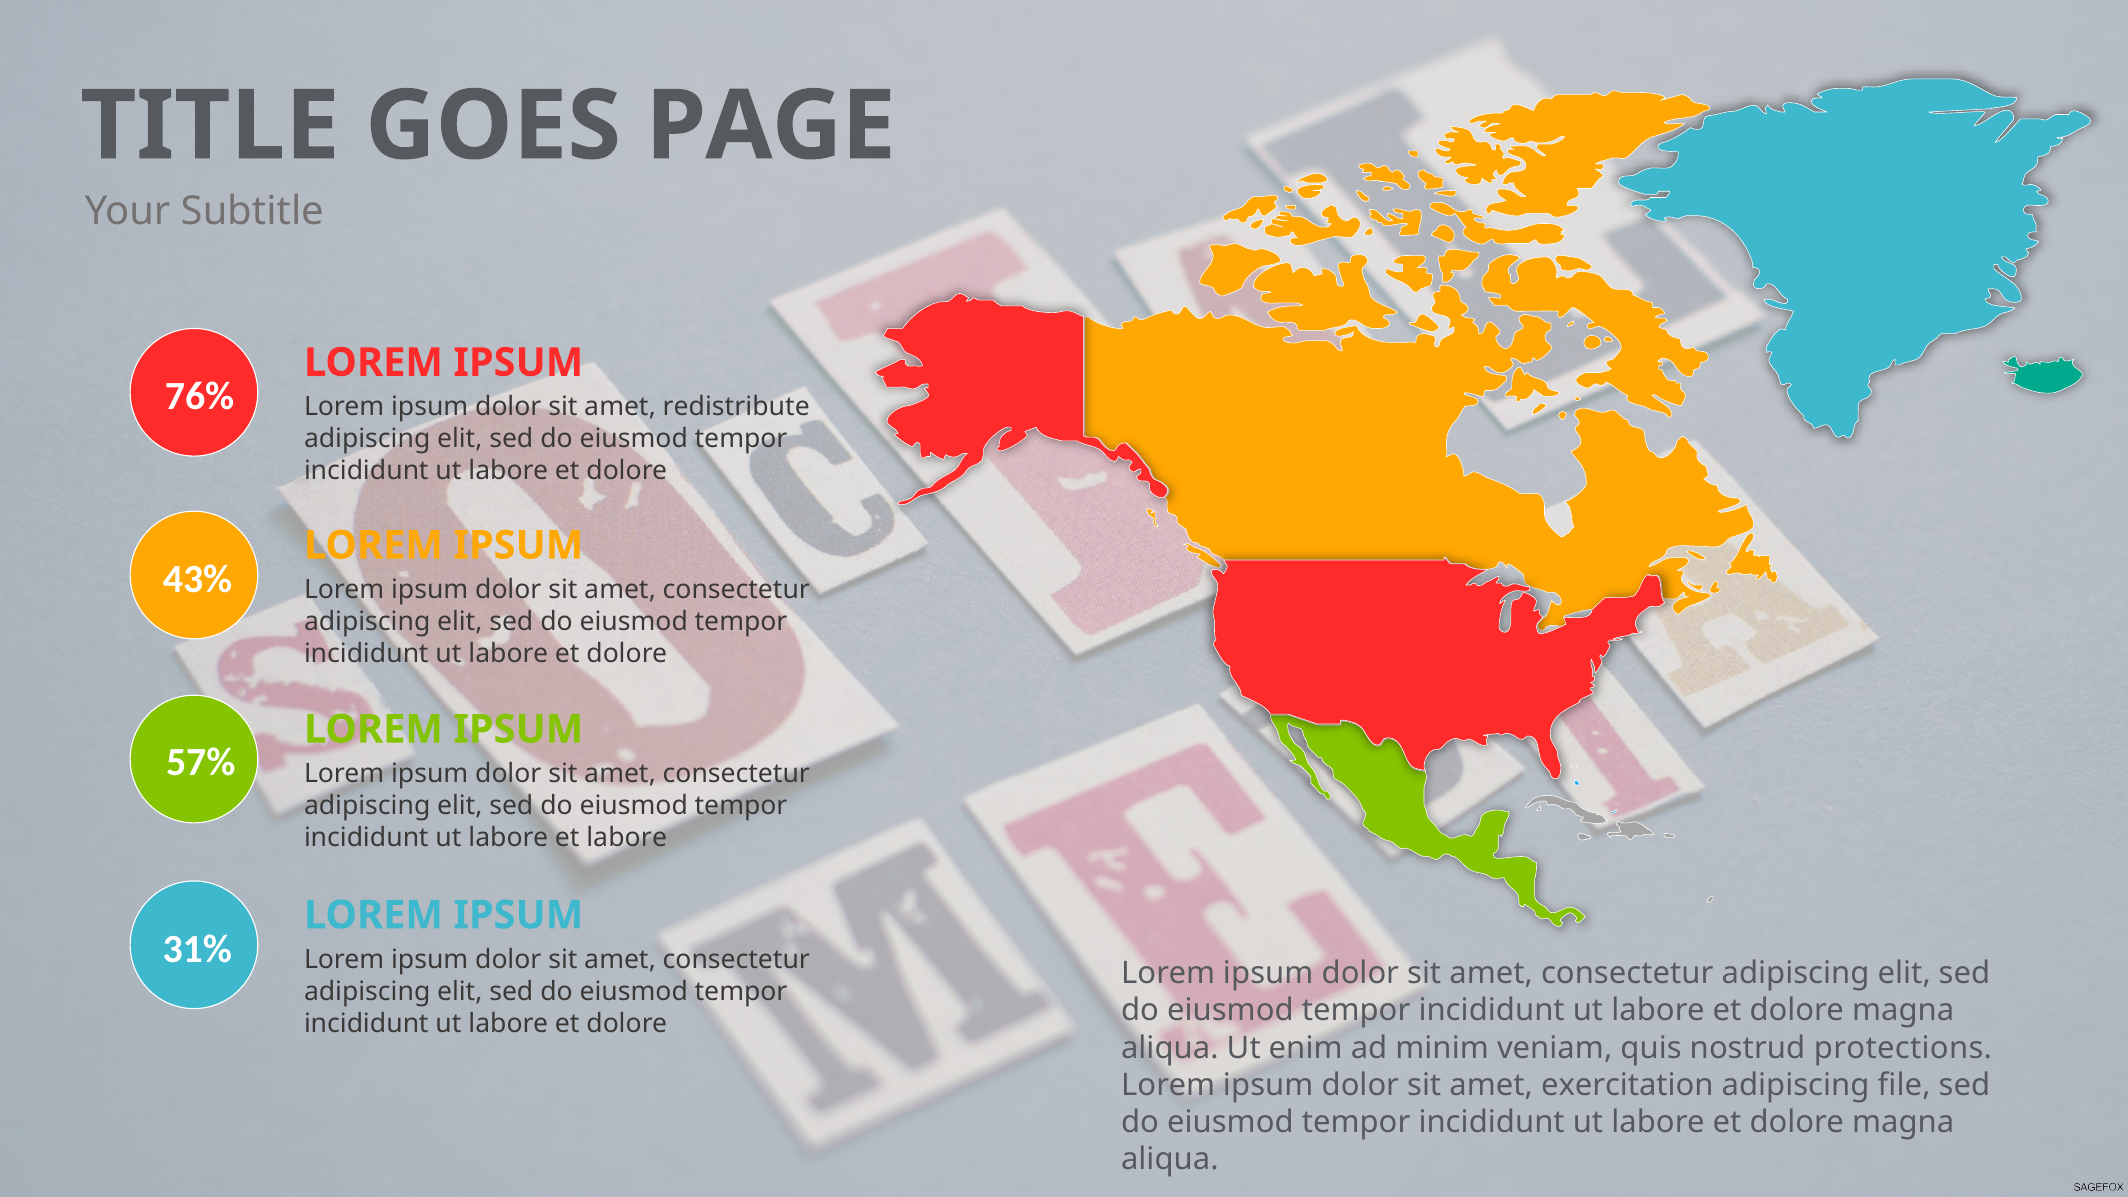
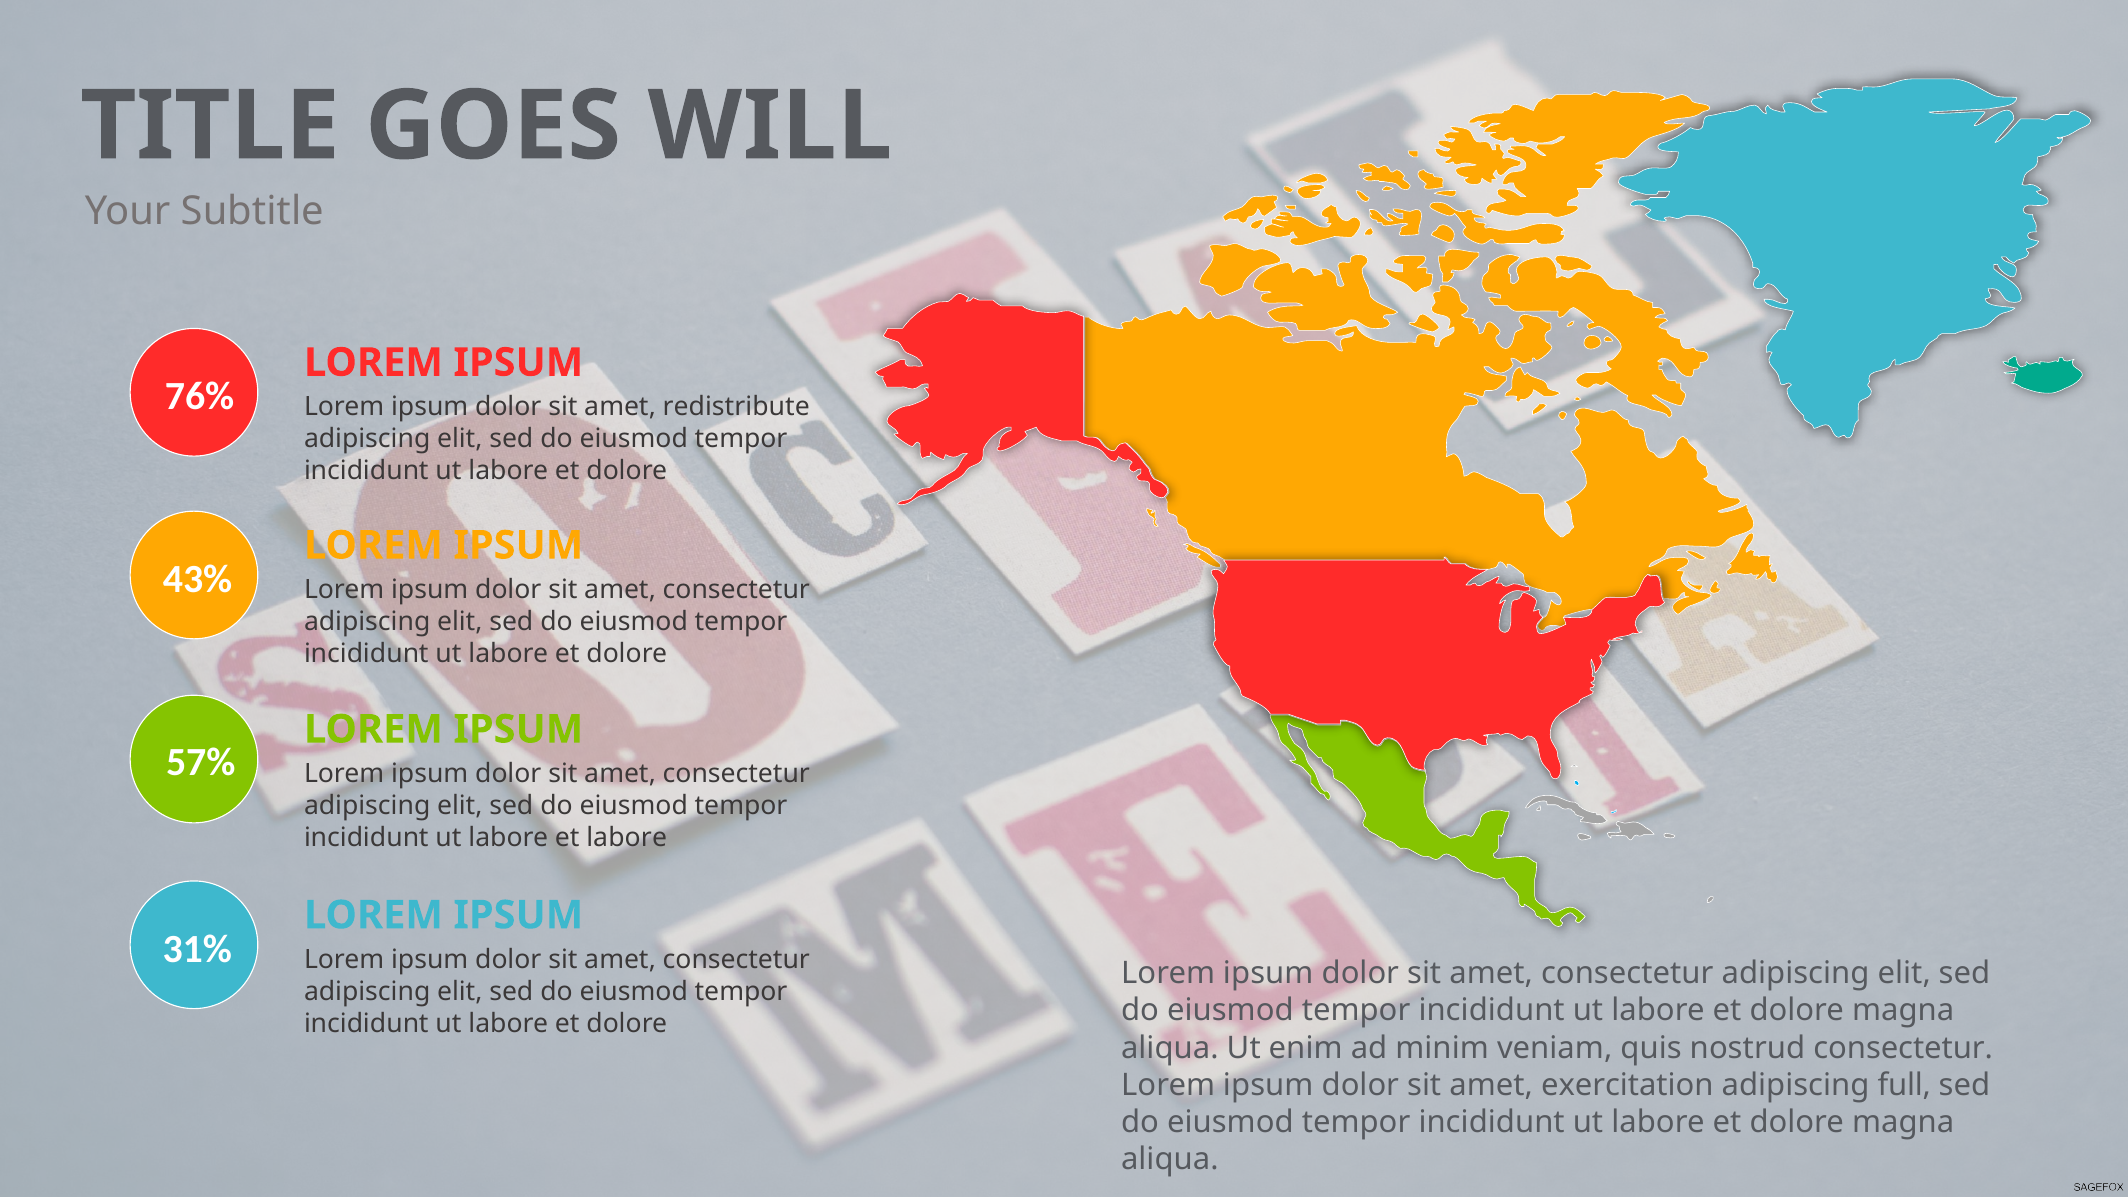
PAGE: PAGE -> WILL
nostrud protections: protections -> consectetur
file: file -> full
